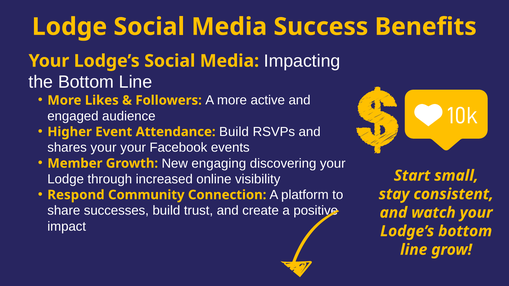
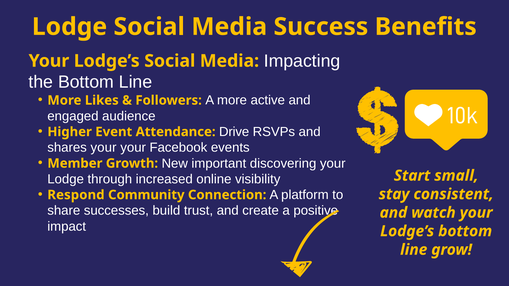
Attendance Build: Build -> Drive
engaging: engaging -> important
